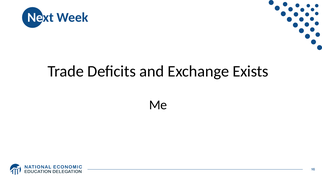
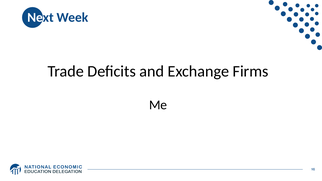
Exists: Exists -> Firms
